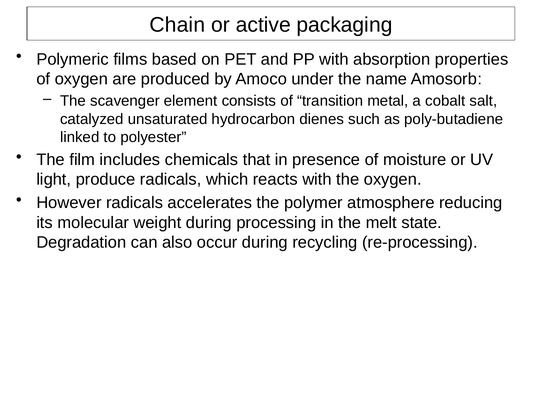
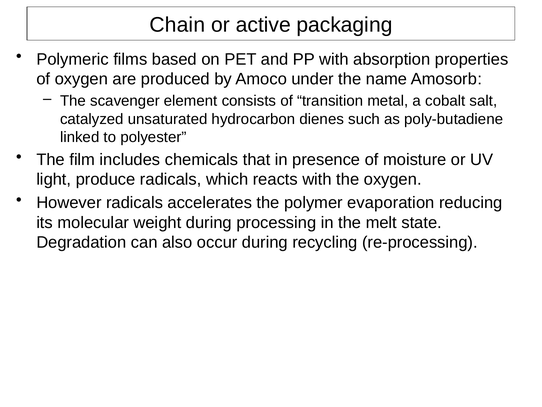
atmosphere: atmosphere -> evaporation
